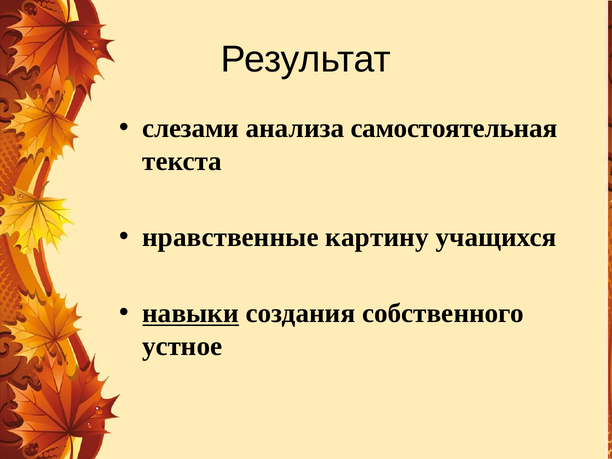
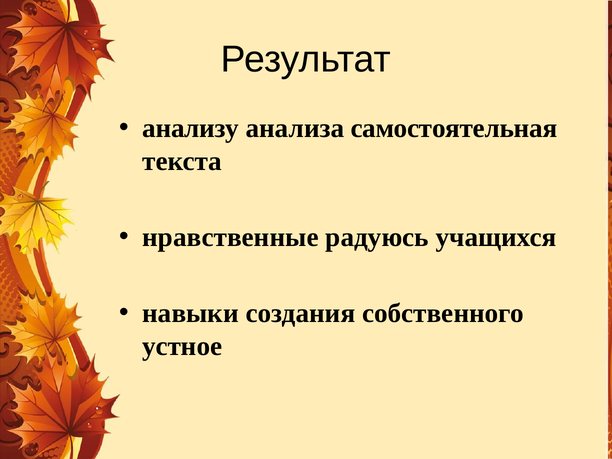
слезами: слезами -> анализу
картину: картину -> радуюсь
навыки underline: present -> none
